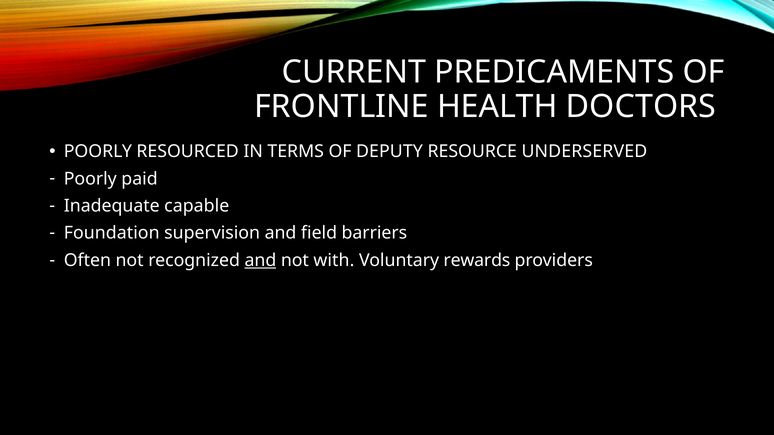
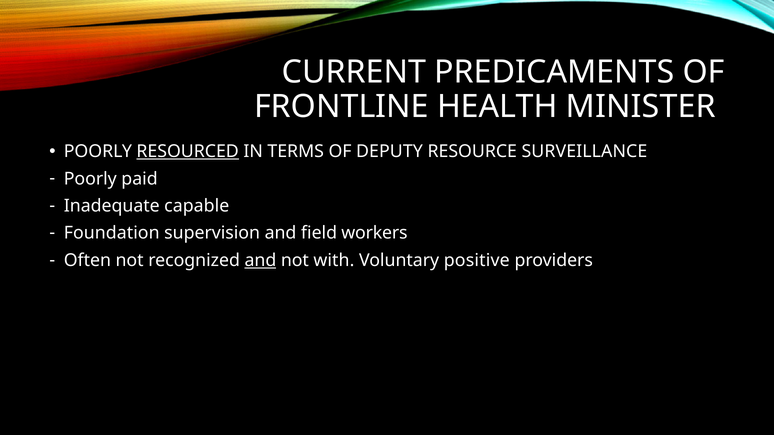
DOCTORS: DOCTORS -> MINISTER
RESOURCED underline: none -> present
UNDERSERVED: UNDERSERVED -> SURVEILLANCE
barriers: barriers -> workers
rewards: rewards -> positive
